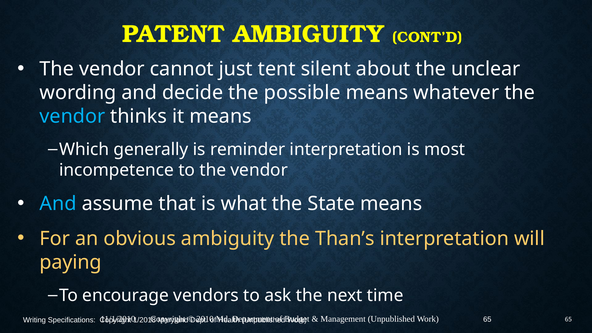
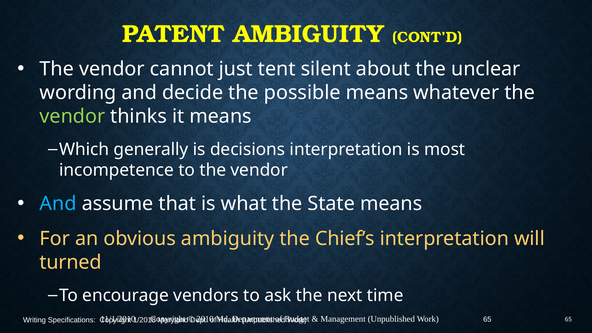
vendor at (72, 116) colour: light blue -> light green
reminder: reminder -> decisions
Than’s: Than’s -> Chief’s
paying: paying -> turned
